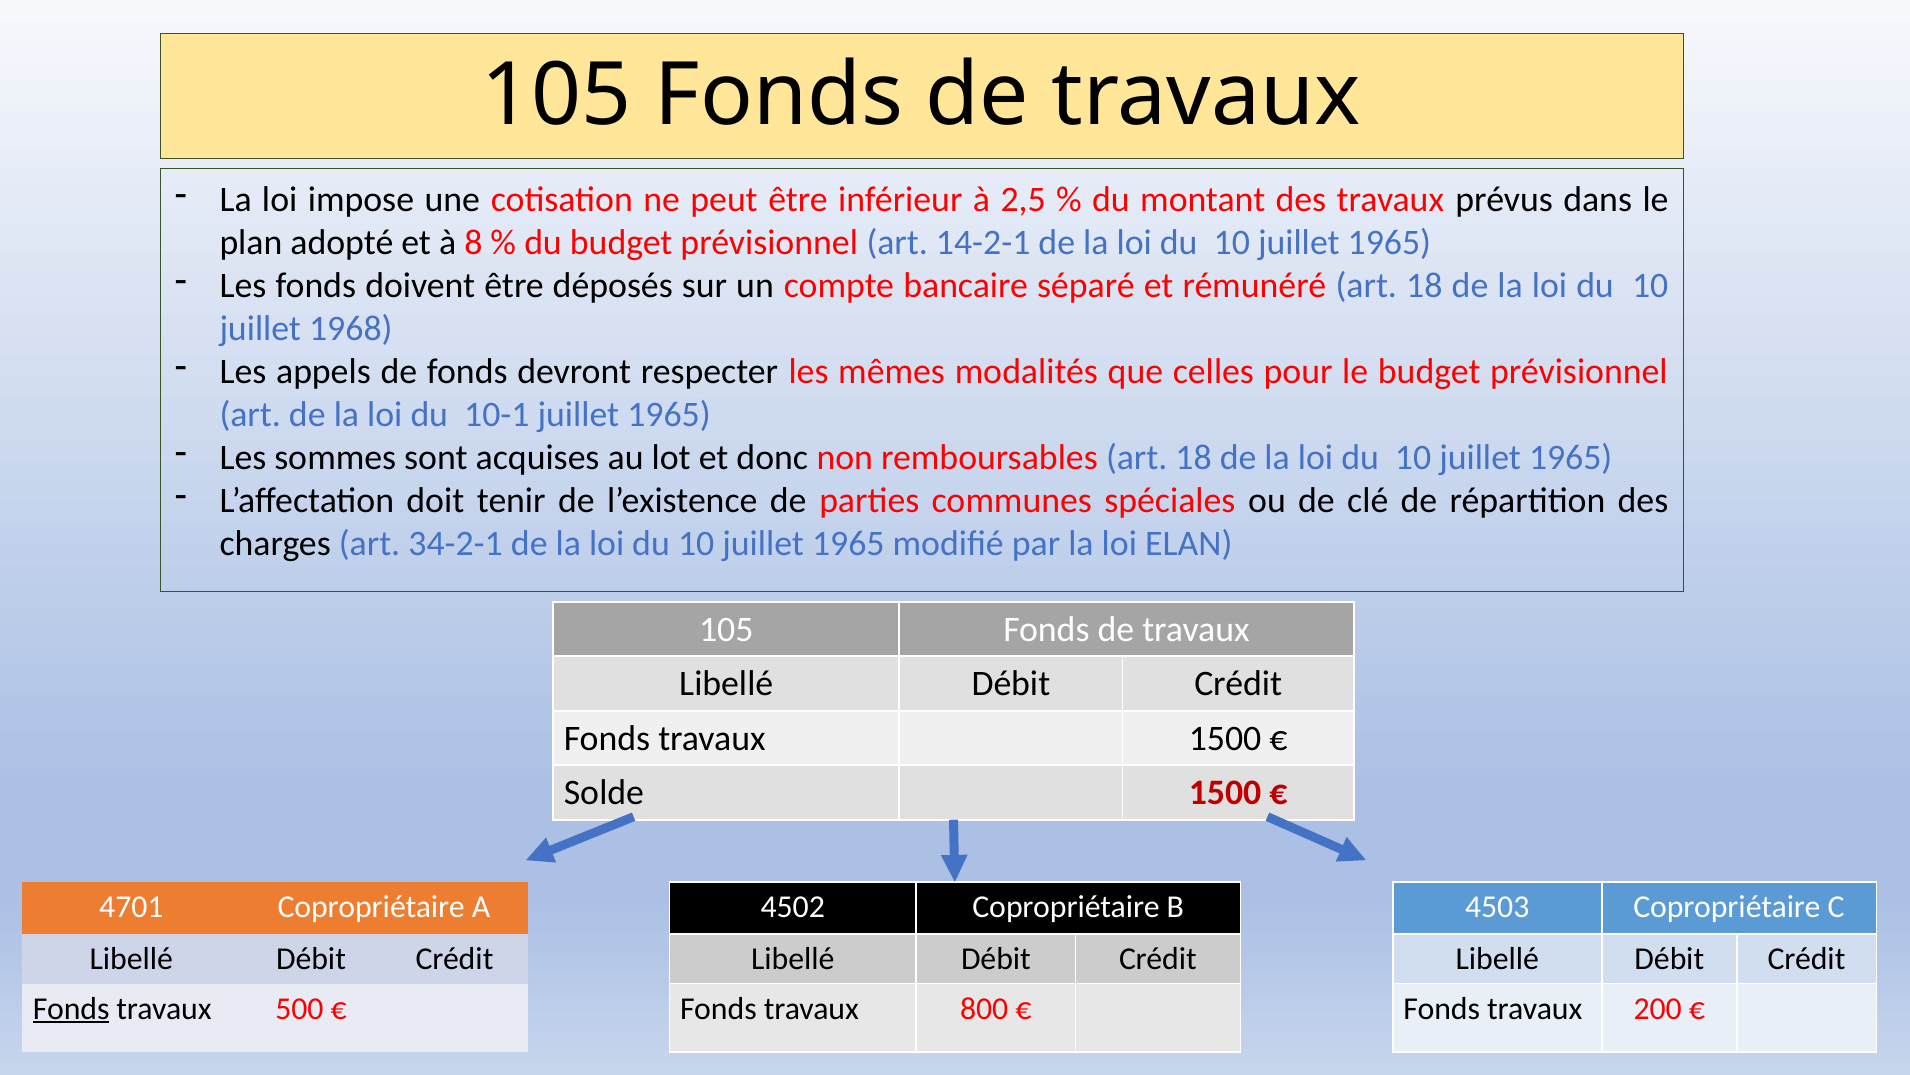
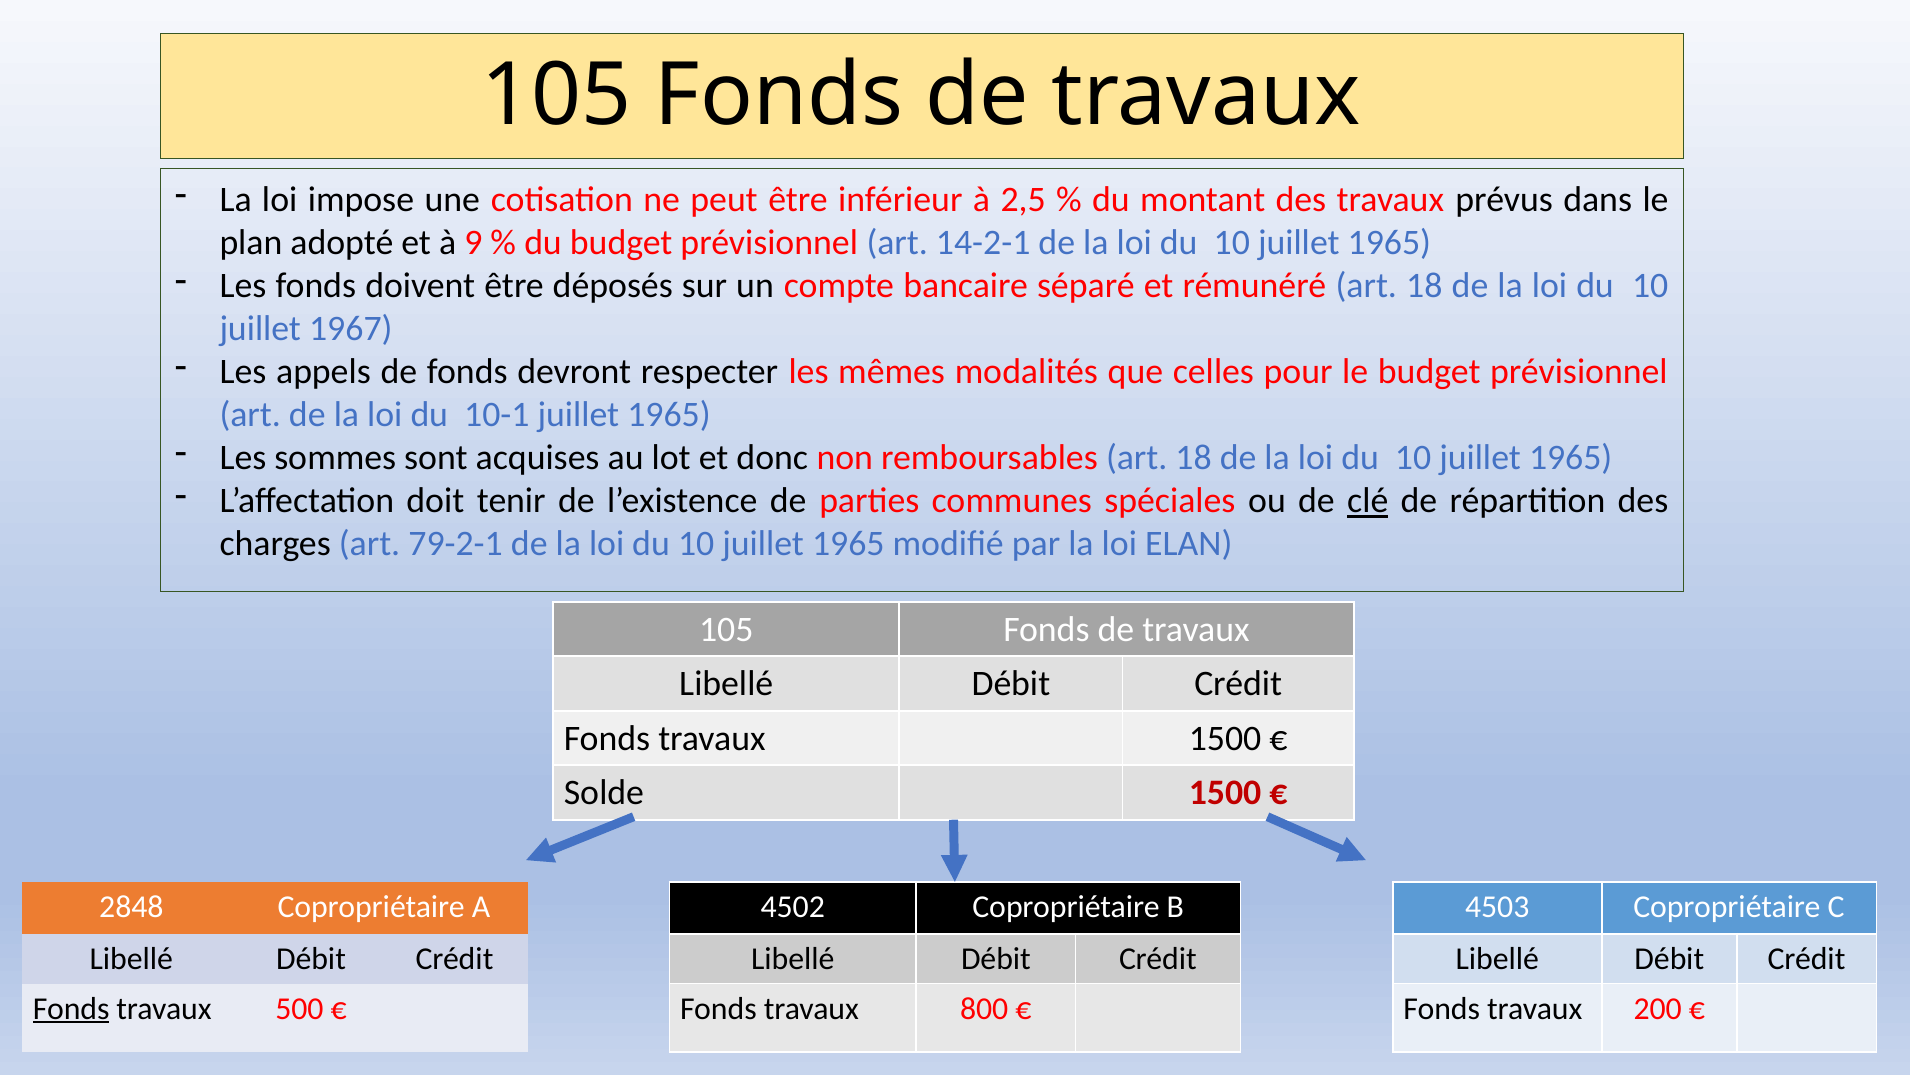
8: 8 -> 9
1968: 1968 -> 1967
clé underline: none -> present
34-2-1: 34-2-1 -> 79-2-1
4701: 4701 -> 2848
